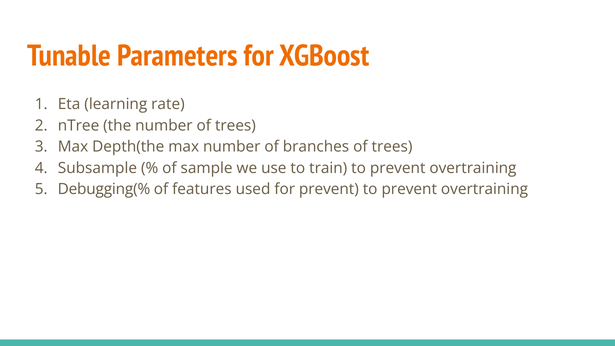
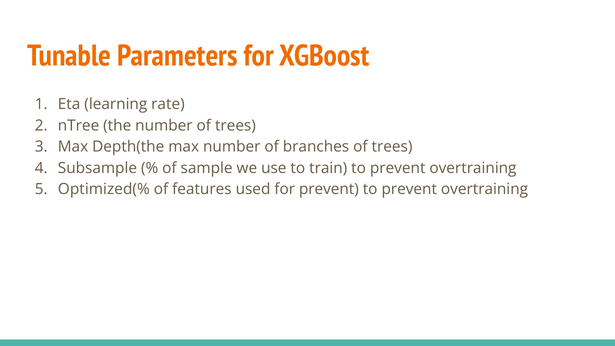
Debugging(%: Debugging(% -> Optimized(%
